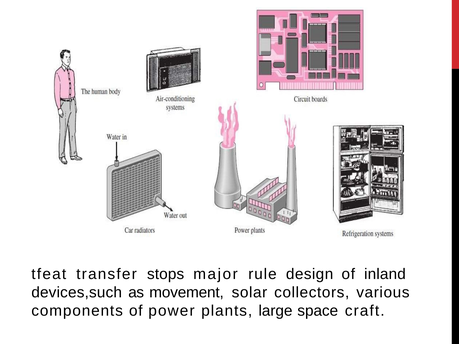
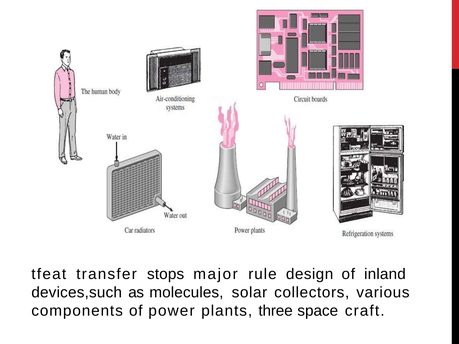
movement: movement -> molecules
large: large -> three
